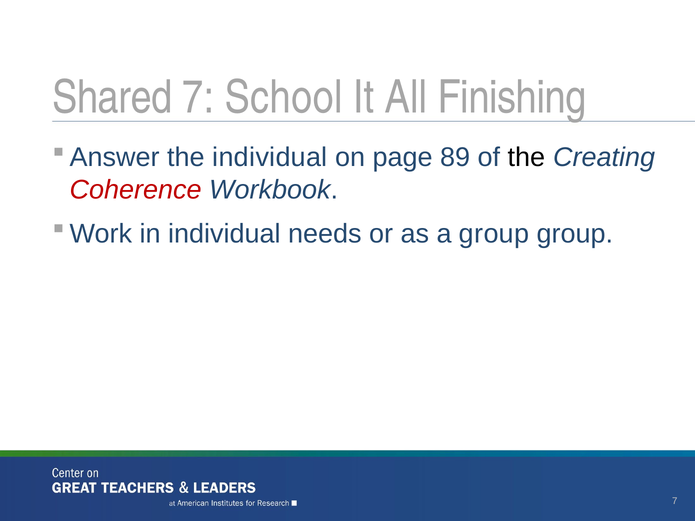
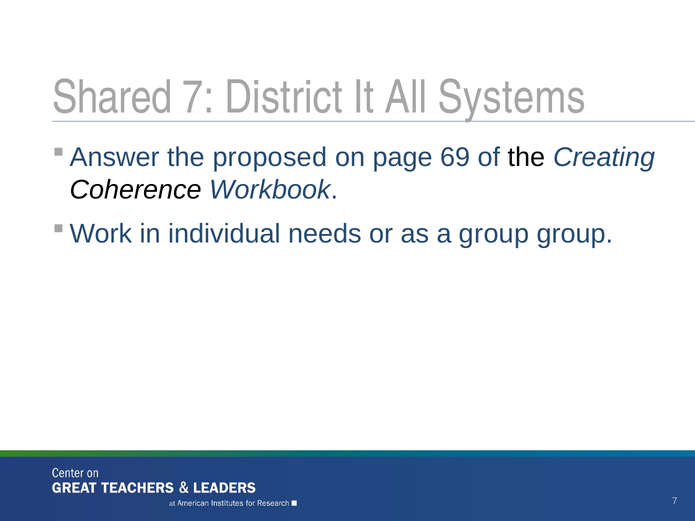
School: School -> District
Finishing: Finishing -> Systems
the individual: individual -> proposed
89: 89 -> 69
Coherence colour: red -> black
